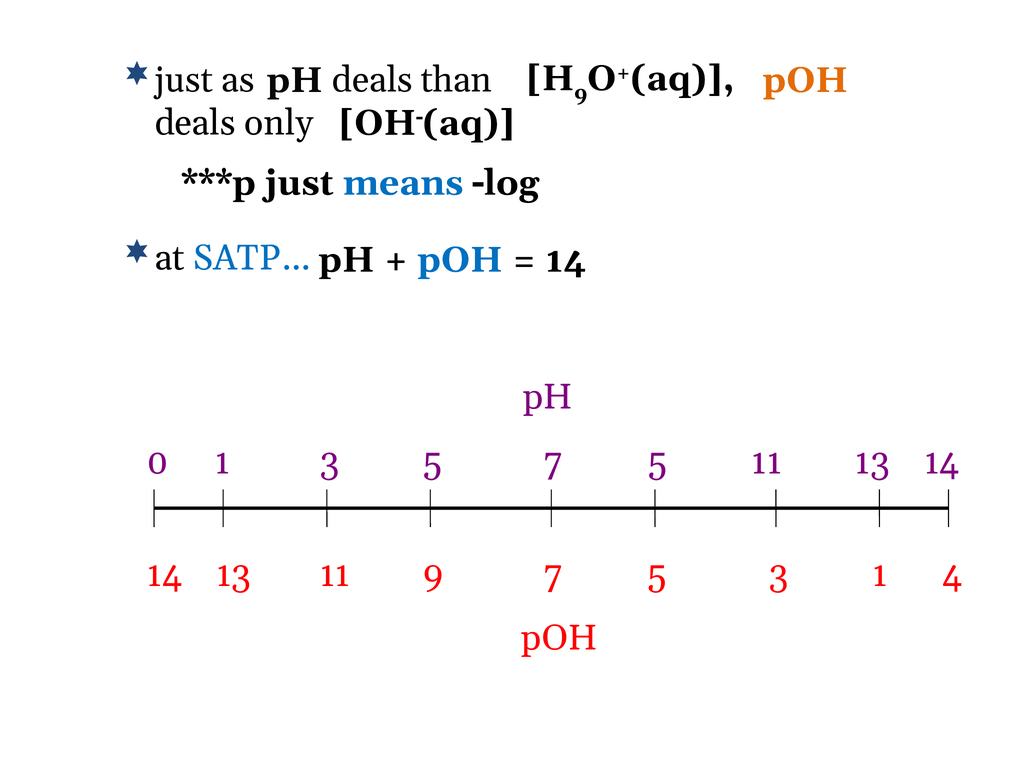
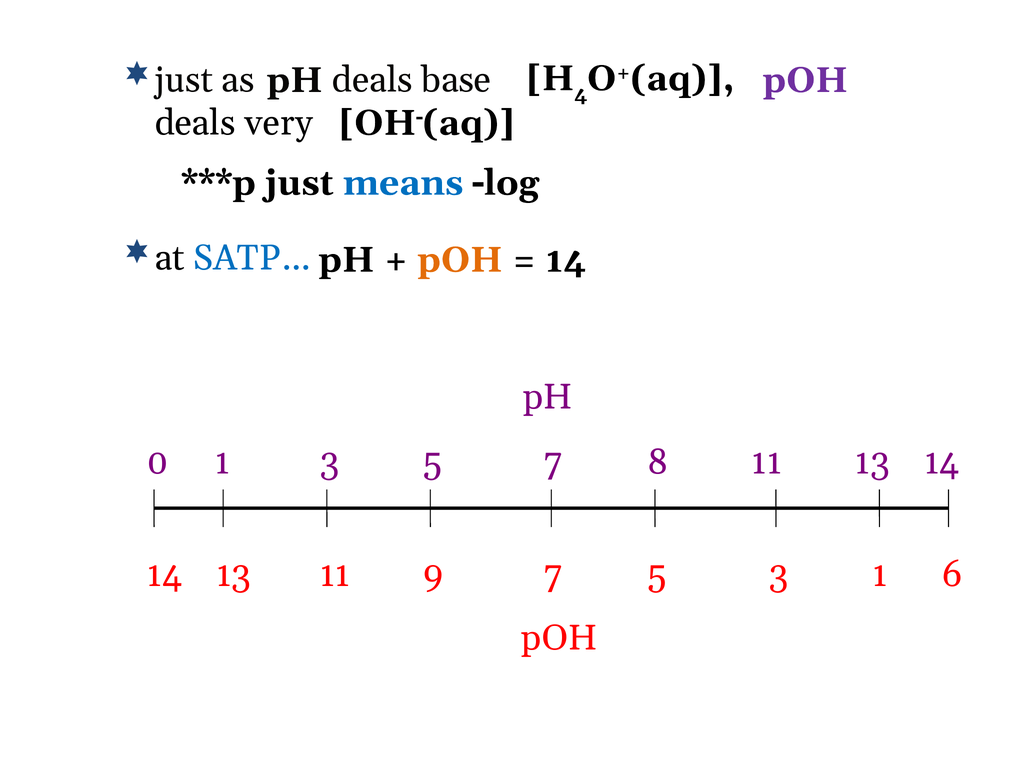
than: than -> base
9 at (581, 94): 9 -> 4
pOH at (805, 80) colour: orange -> purple
only: only -> very
pOH at (460, 260) colour: blue -> orange
5 at (658, 462): 5 -> 8
4: 4 -> 6
